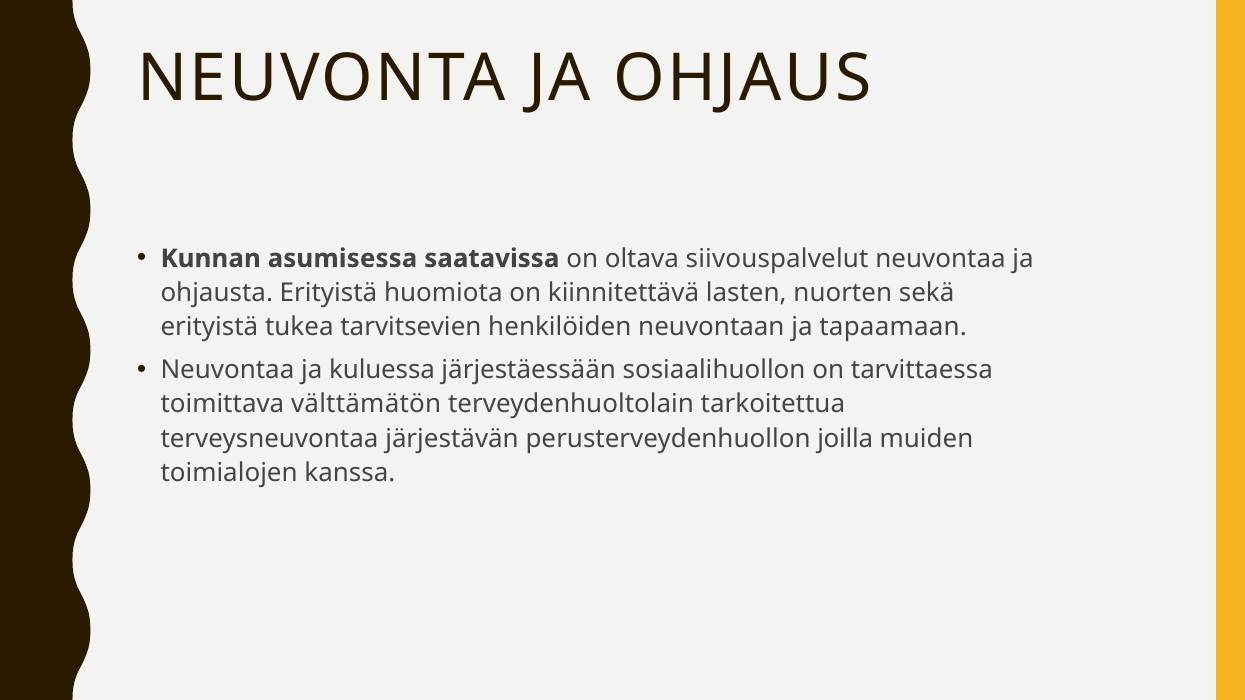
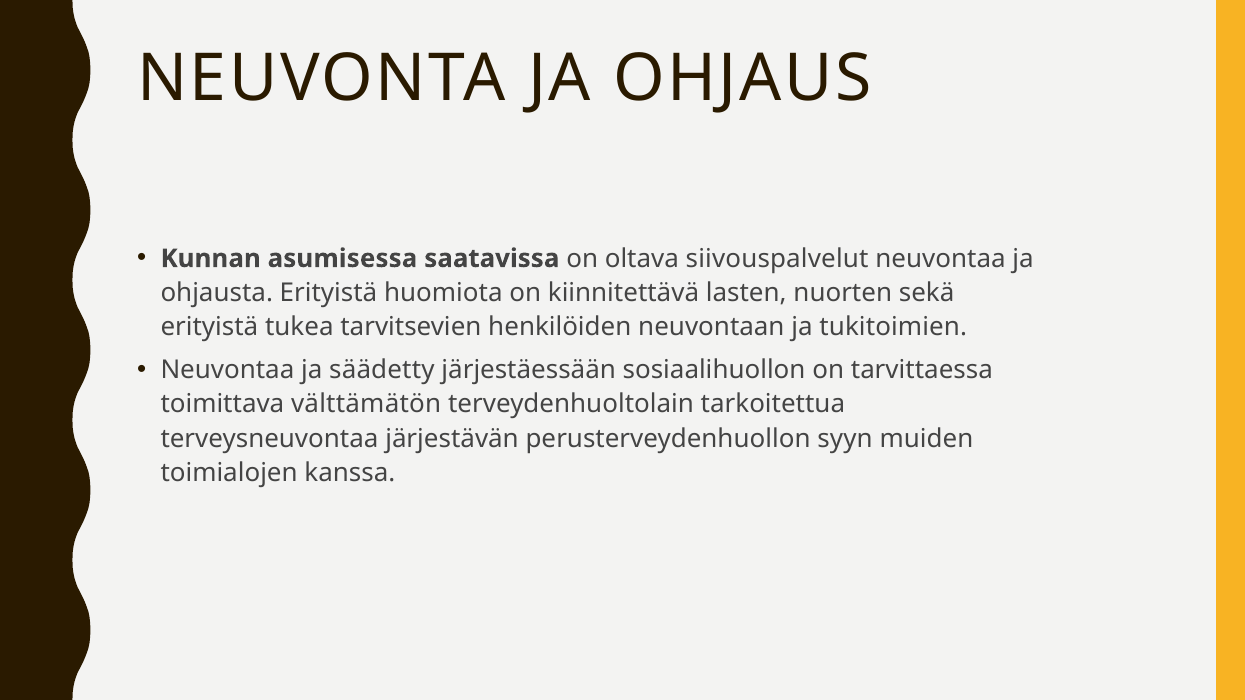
tapaamaan: tapaamaan -> tukitoimien
kuluessa: kuluessa -> säädetty
joilla: joilla -> syyn
